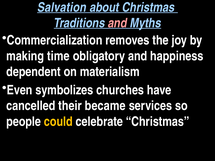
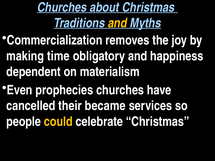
Salvation at (62, 7): Salvation -> Churches
and at (117, 23) colour: pink -> yellow
symbolizes: symbolizes -> prophecies
